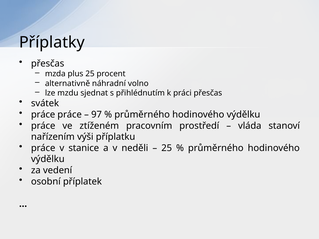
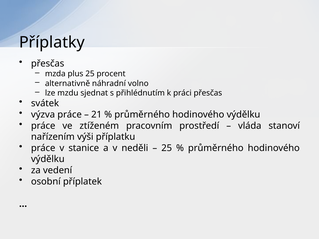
práce at (43, 115): práce -> výzva
97: 97 -> 21
